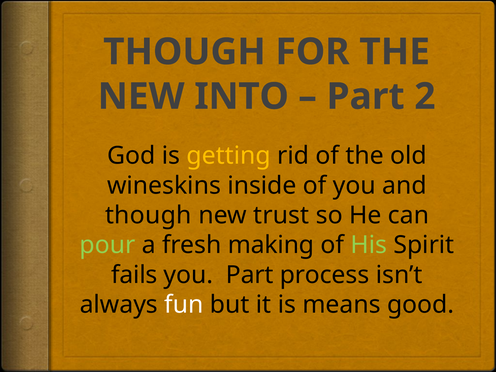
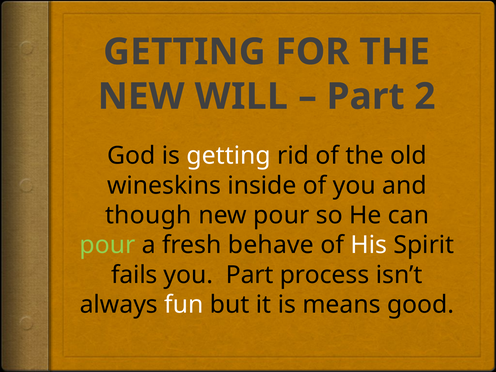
THOUGH at (184, 52): THOUGH -> GETTING
INTO: INTO -> WILL
getting at (229, 156) colour: yellow -> white
new trust: trust -> pour
making: making -> behave
His colour: light green -> white
